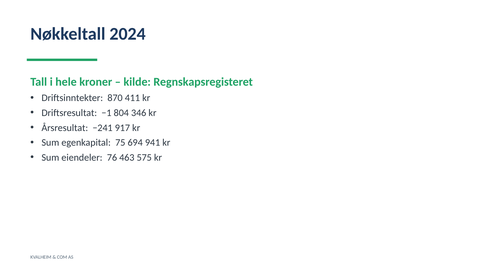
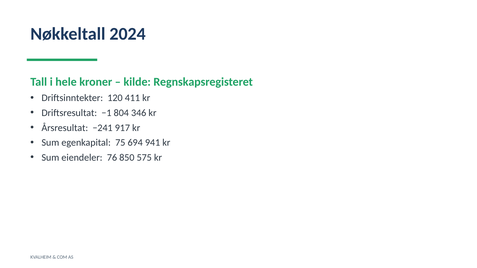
870: 870 -> 120
463: 463 -> 850
